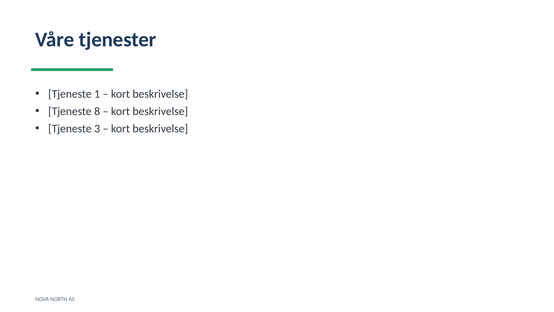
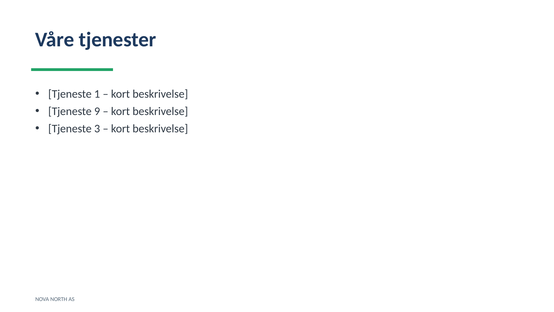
8: 8 -> 9
